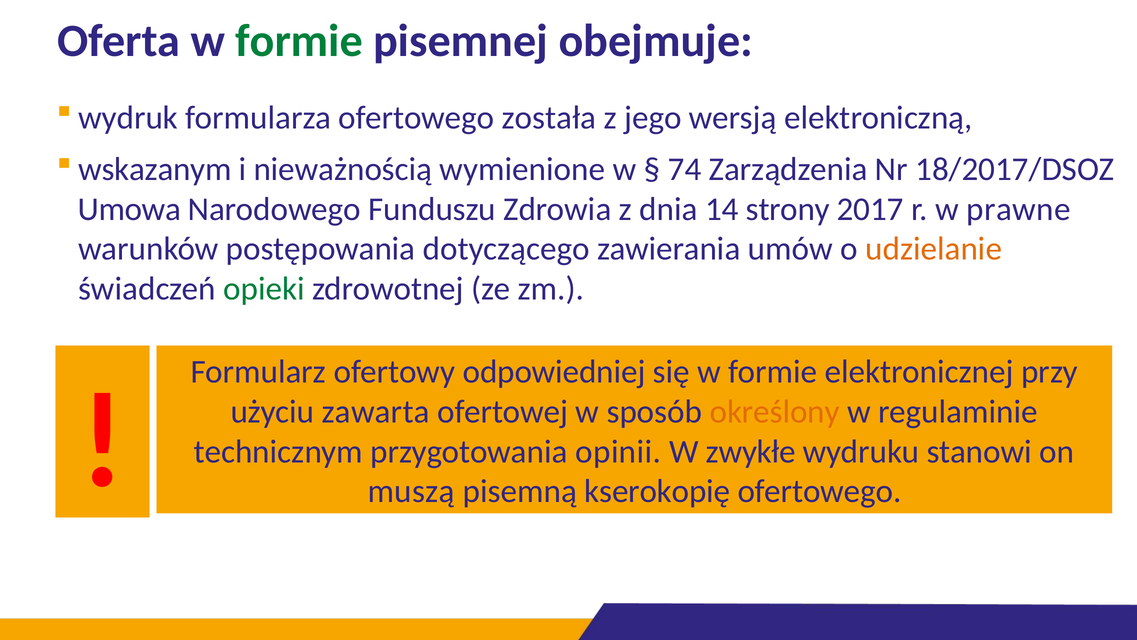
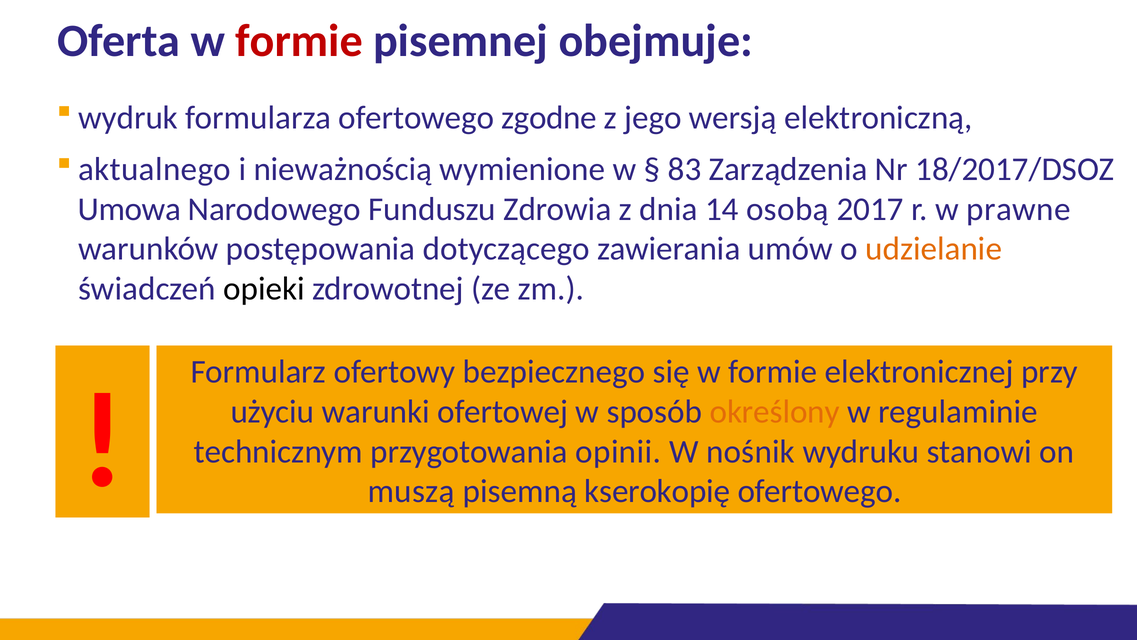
formie at (299, 41) colour: green -> red
została: została -> zgodne
wskazanym: wskazanym -> aktualnego
74: 74 -> 83
strony: strony -> osobą
opieki colour: green -> black
odpowiedniej: odpowiedniej -> bezpiecznego
zawarta: zawarta -> warunki
zwykłe: zwykłe -> nośnik
